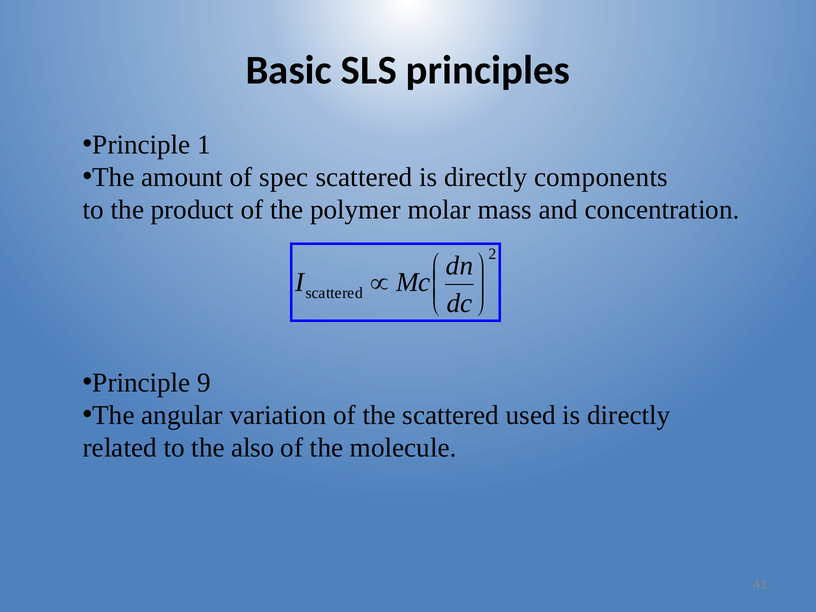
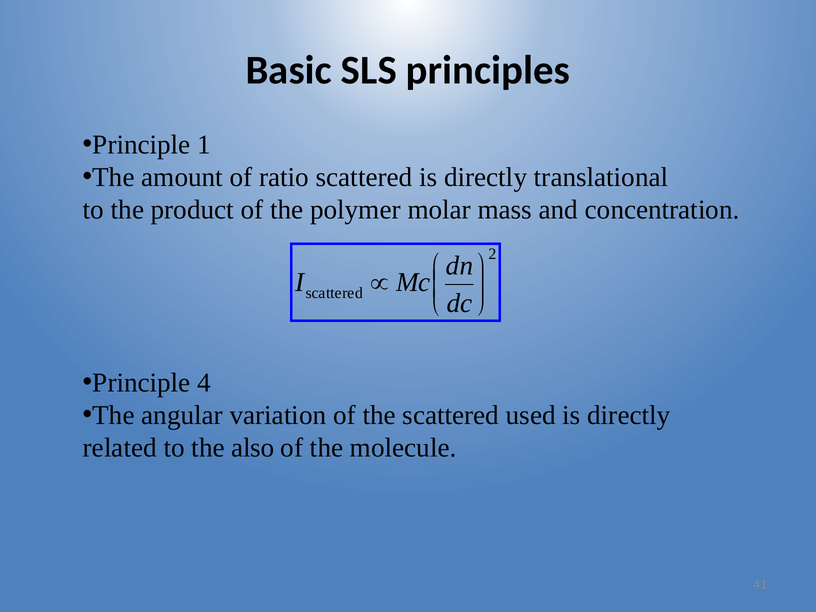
spec: spec -> ratio
components: components -> translational
9: 9 -> 4
